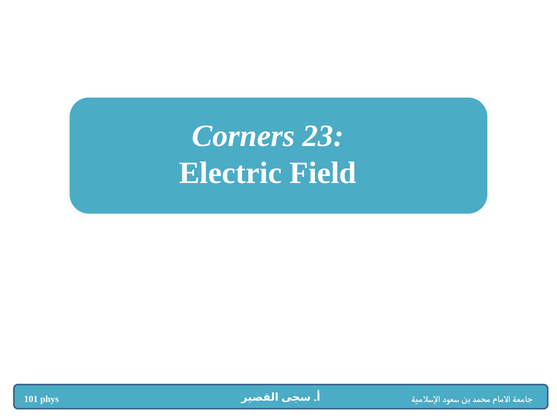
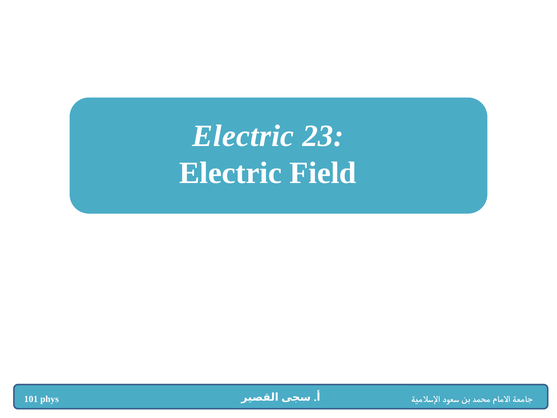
Corners at (243, 136): Corners -> Electric
